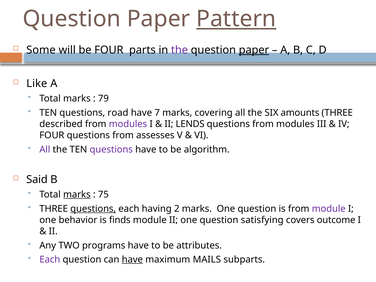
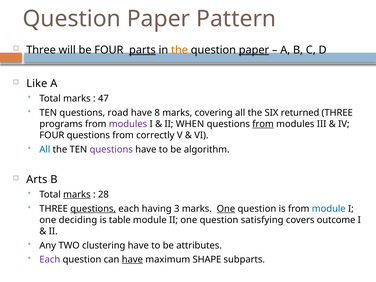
Pattern underline: present -> none
Some at (41, 50): Some -> Three
parts underline: none -> present
the at (180, 50) colour: purple -> orange
79: 79 -> 47
7: 7 -> 8
amounts: amounts -> returned
described: described -> programs
LENDS: LENDS -> WHEN
from at (263, 124) underline: none -> present
assesses: assesses -> correctly
All at (45, 149) colour: purple -> blue
Said: Said -> Arts
75: 75 -> 28
2: 2 -> 3
One at (226, 209) underline: none -> present
module at (329, 209) colour: purple -> blue
behavior: behavior -> deciding
finds: finds -> table
programs: programs -> clustering
MAILS: MAILS -> SHAPE
